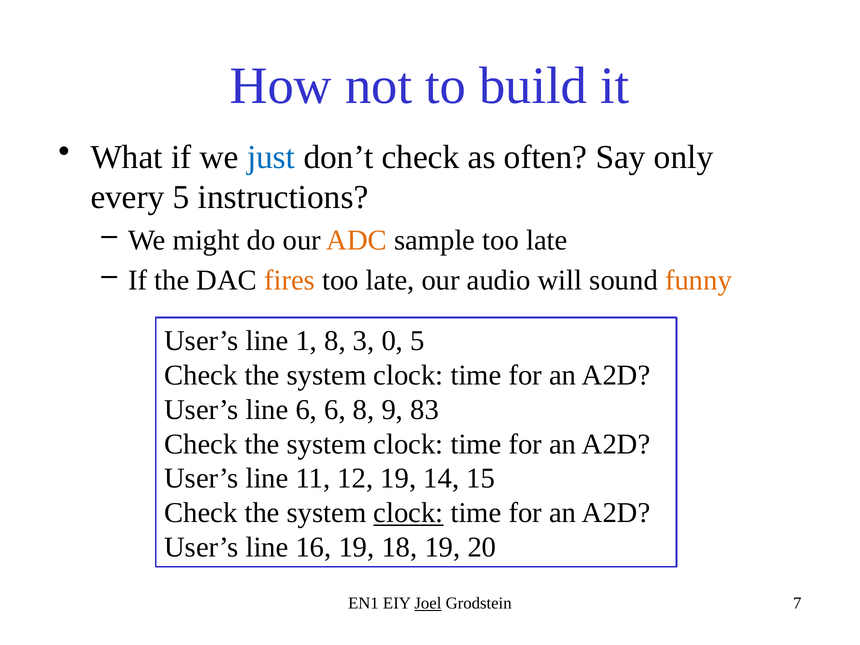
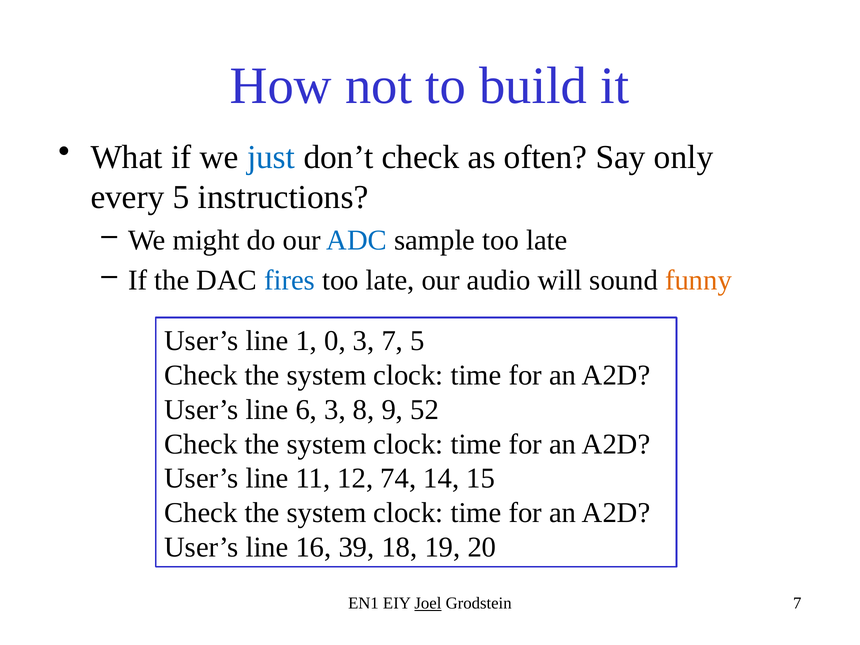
ADC colour: orange -> blue
fires colour: orange -> blue
1 8: 8 -> 0
3 0: 0 -> 7
6 6: 6 -> 3
83: 83 -> 52
12 19: 19 -> 74
clock at (408, 513) underline: present -> none
16 19: 19 -> 39
